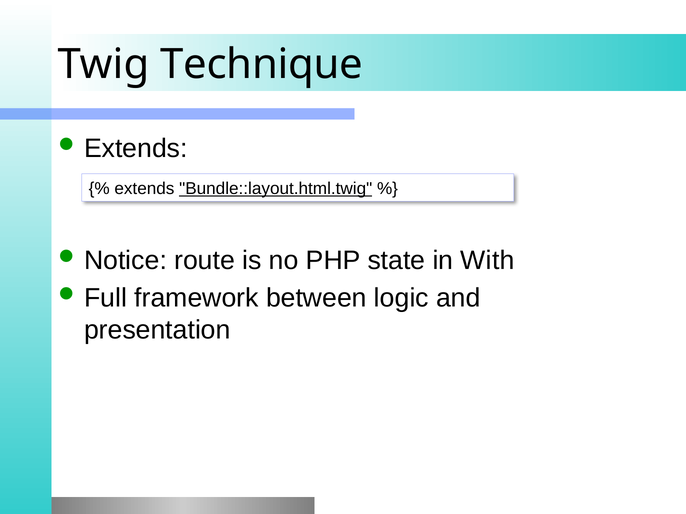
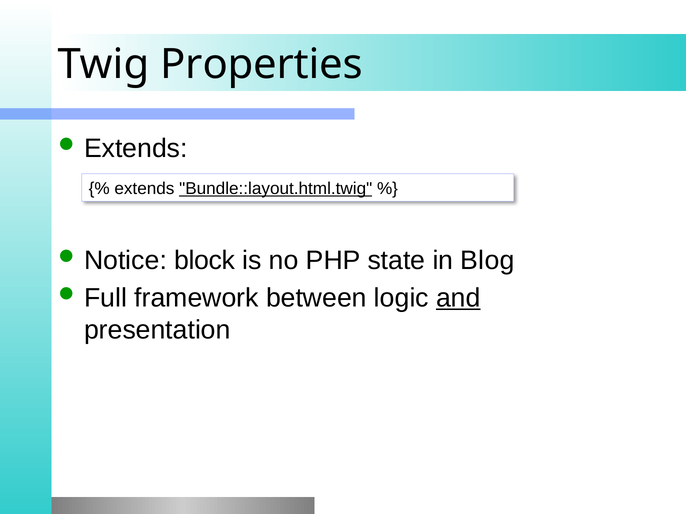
Technique: Technique -> Properties
route: route -> block
With: With -> Blog
and underline: none -> present
